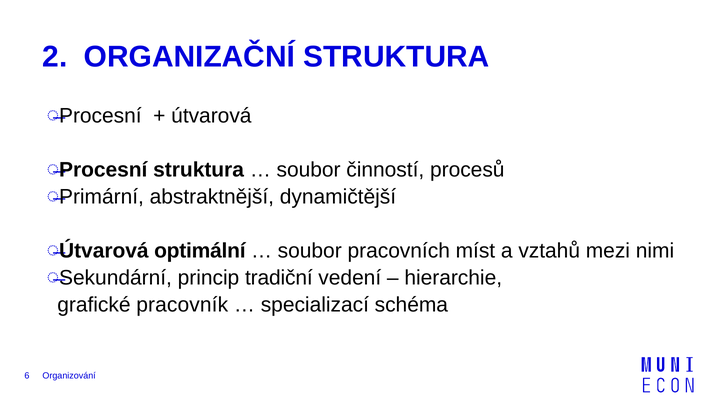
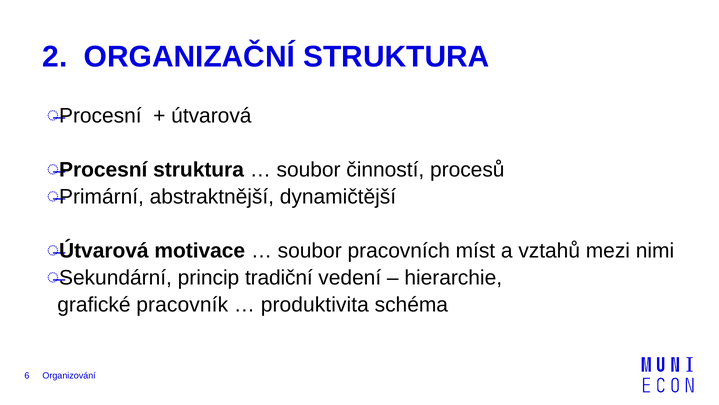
optimální: optimální -> motivace
specializací: specializací -> produktivita
